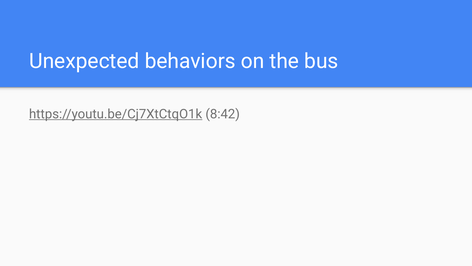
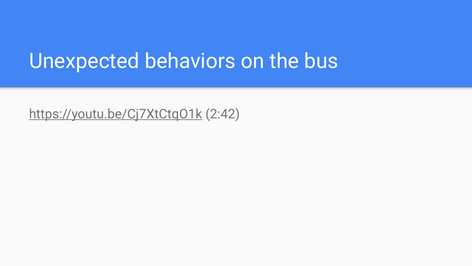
8:42: 8:42 -> 2:42
